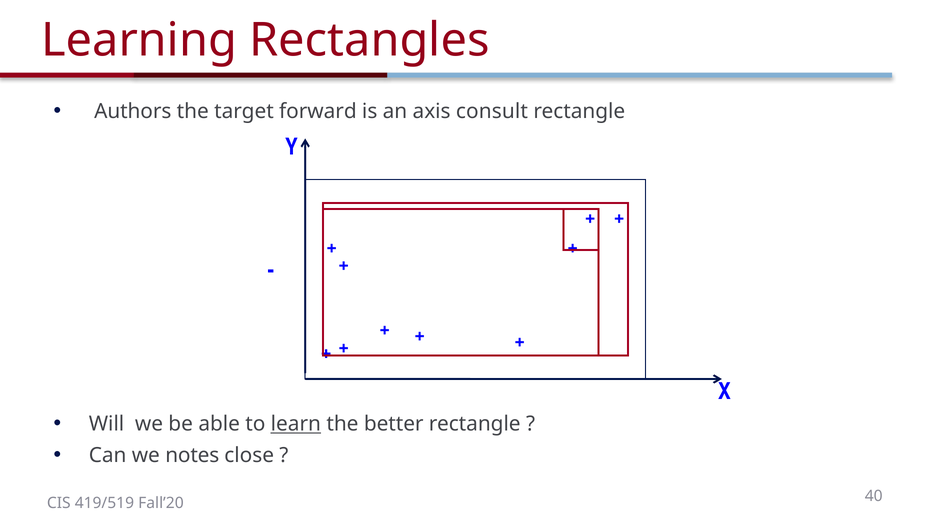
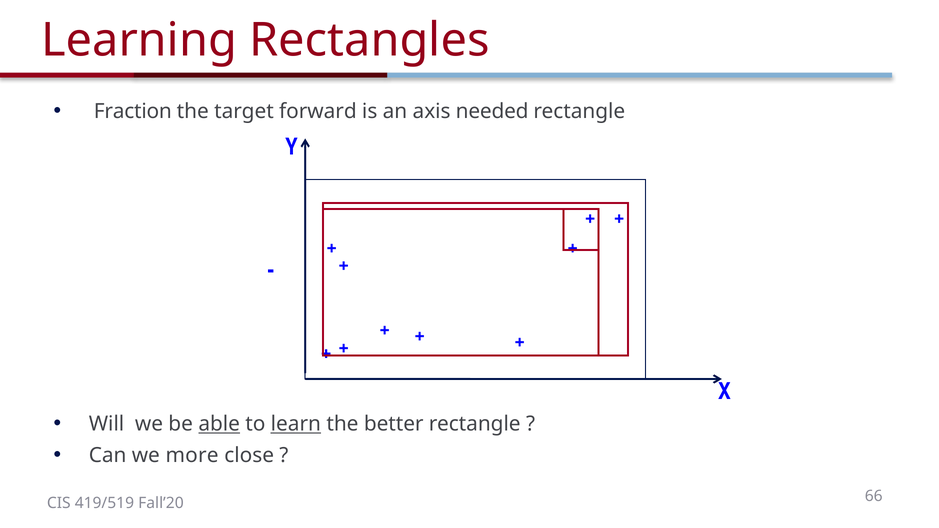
Authors: Authors -> Fraction
consult: consult -> needed
able underline: none -> present
notes: notes -> more
40: 40 -> 66
